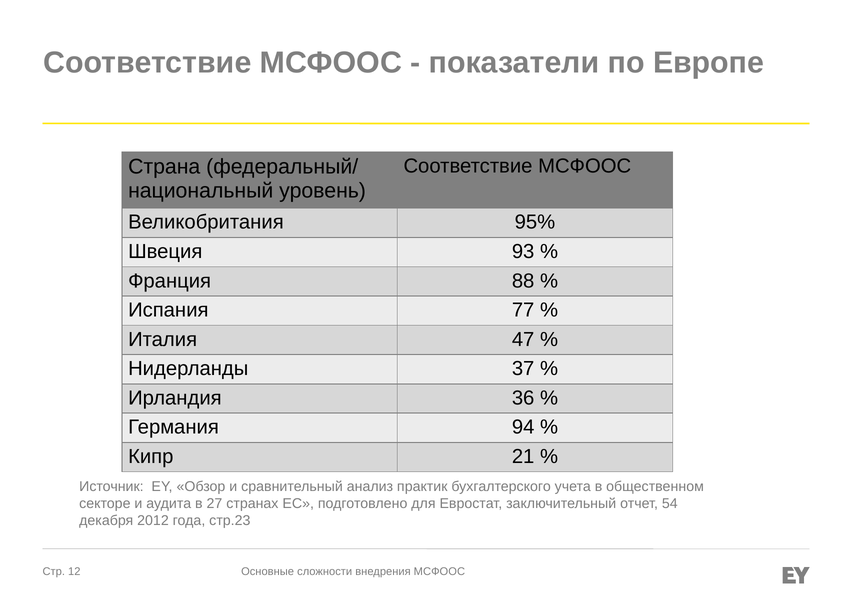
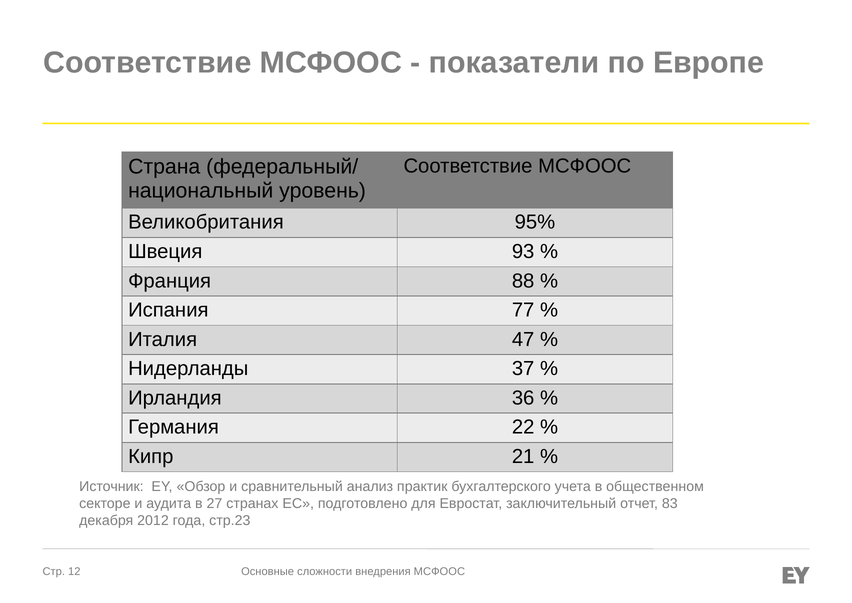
94: 94 -> 22
54: 54 -> 83
